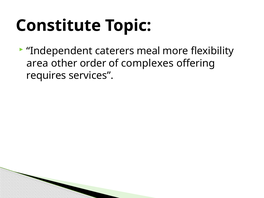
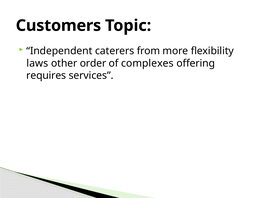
Constitute: Constitute -> Customers
meal: meal -> from
area: area -> laws
